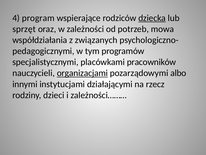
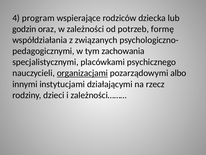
dziecka underline: present -> none
sprzęt: sprzęt -> godzin
mowa: mowa -> formę
programów: programów -> zachowania
pracowników: pracowników -> psychicznego
